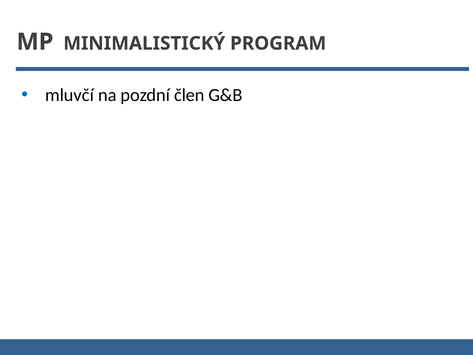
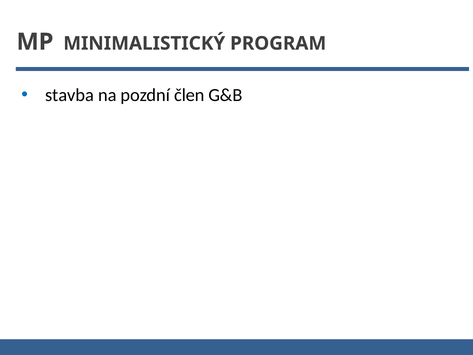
mluvčí: mluvčí -> stavba
